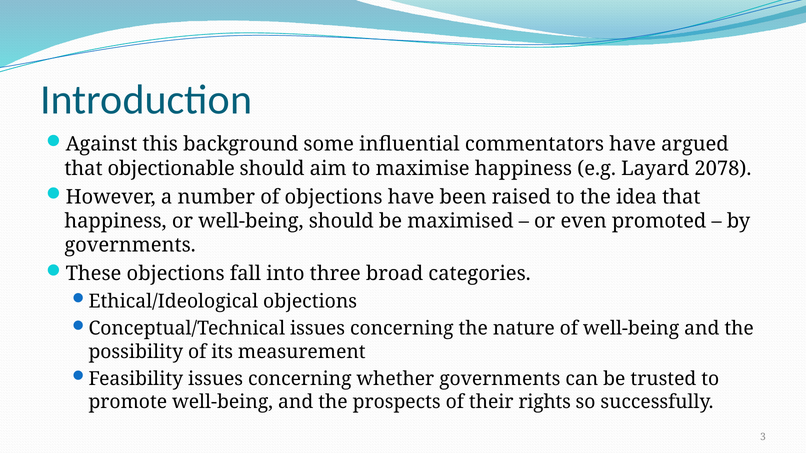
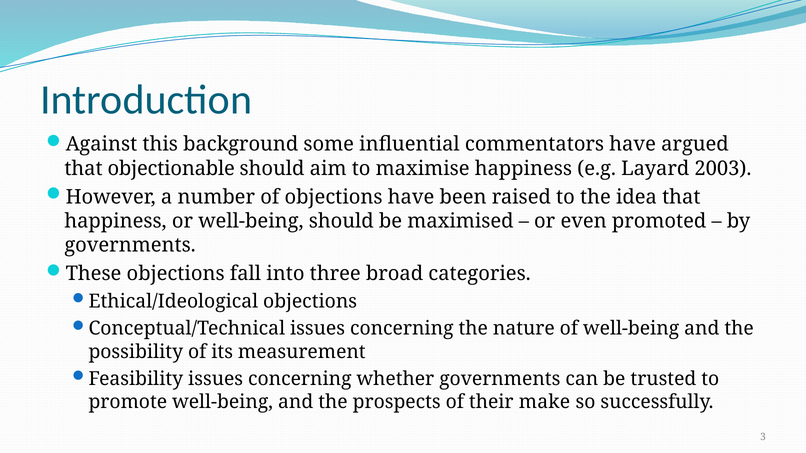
2078: 2078 -> 2003
rights: rights -> make
